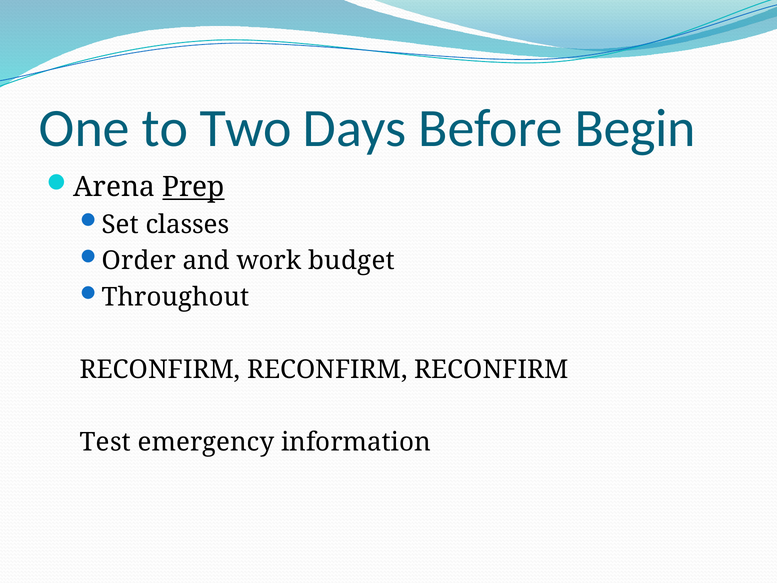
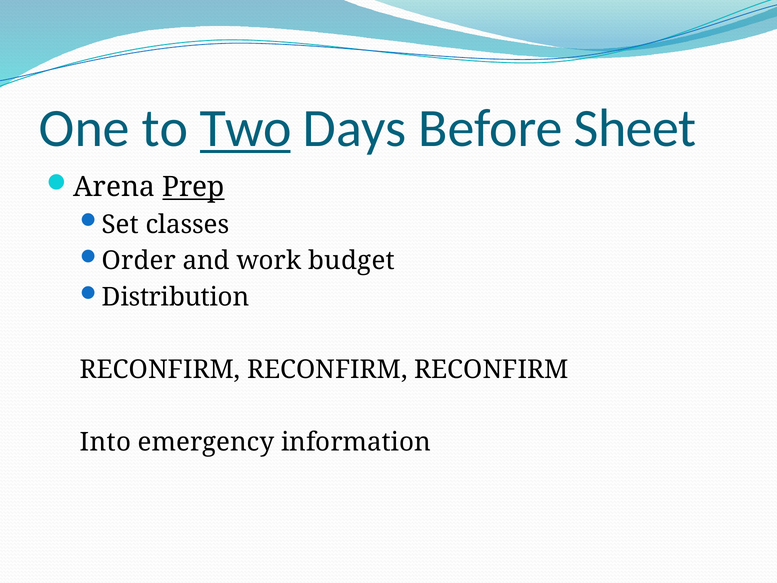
Two underline: none -> present
Begin: Begin -> Sheet
Throughout: Throughout -> Distribution
Test: Test -> Into
